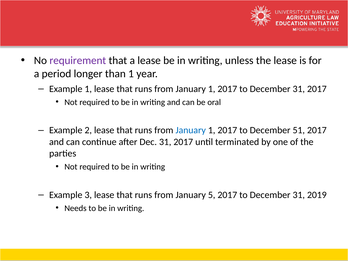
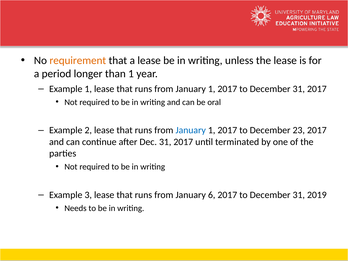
requirement colour: purple -> orange
51: 51 -> 23
5: 5 -> 6
